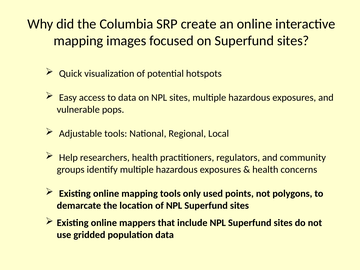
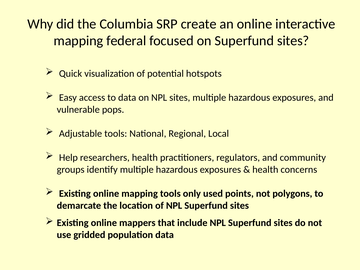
images: images -> federal
